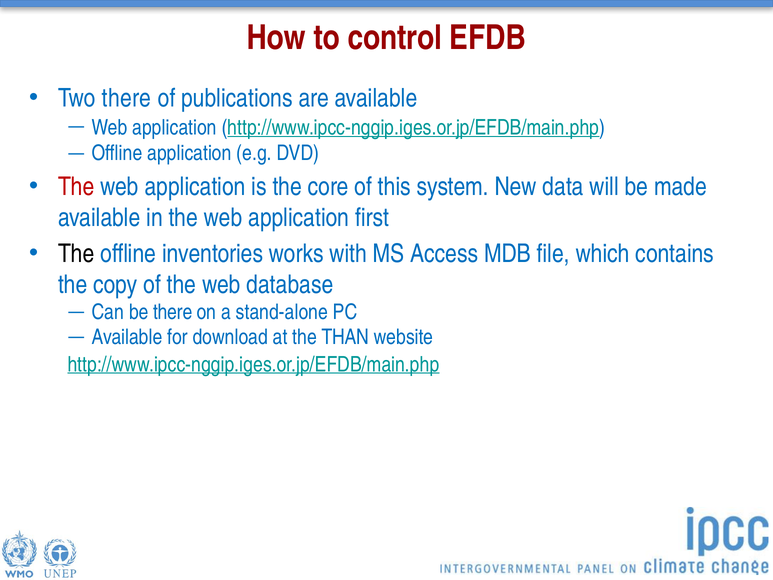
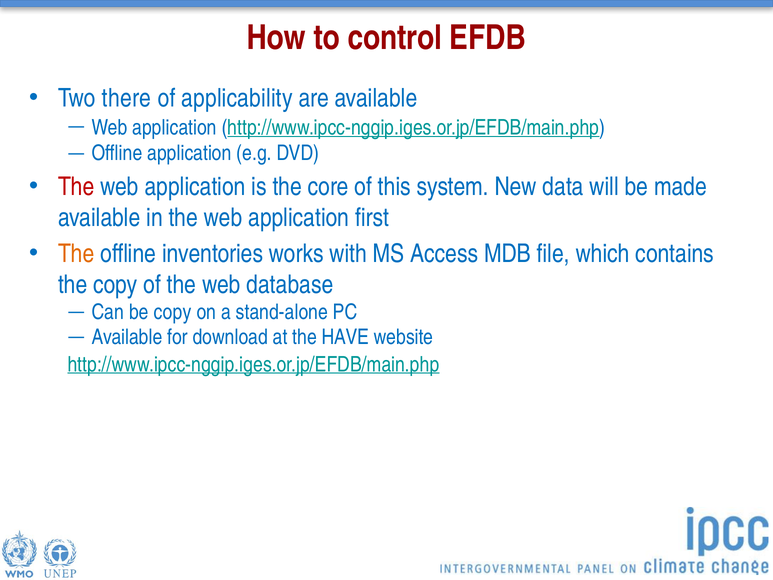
publications: publications -> applicability
The at (76, 254) colour: black -> orange
be there: there -> copy
THAN: THAN -> HAVE
